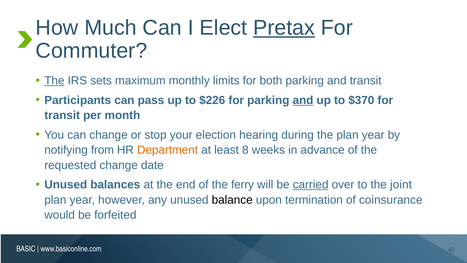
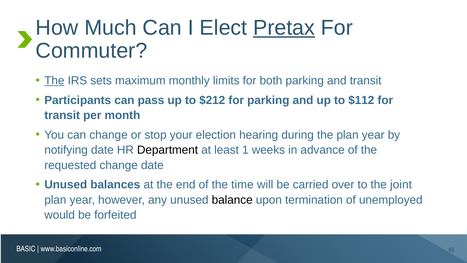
$226: $226 -> $212
and at (303, 100) underline: present -> none
$370: $370 -> $112
notifying from: from -> date
Department colour: orange -> black
8: 8 -> 1
ferry: ferry -> time
carried underline: present -> none
coinsurance: coinsurance -> unemployed
